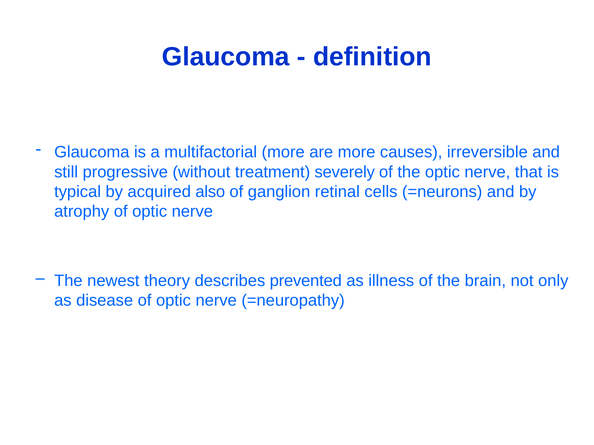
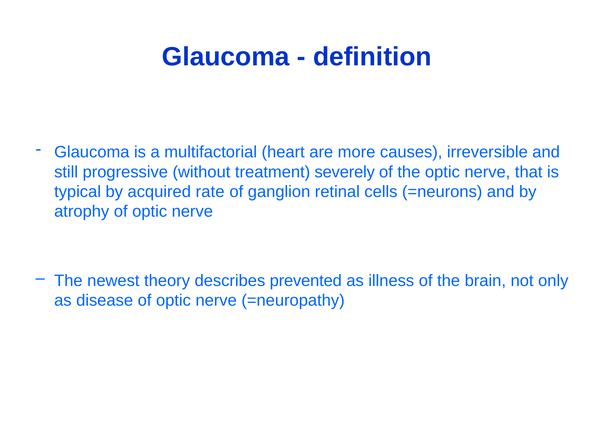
multifactorial more: more -> heart
also: also -> rate
